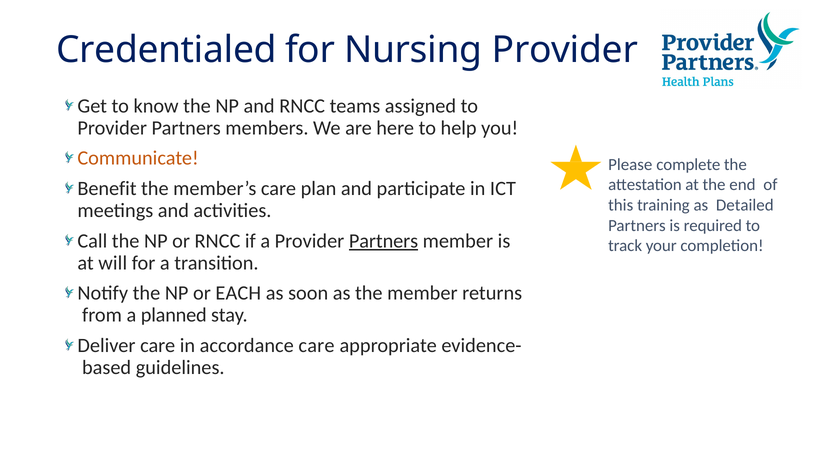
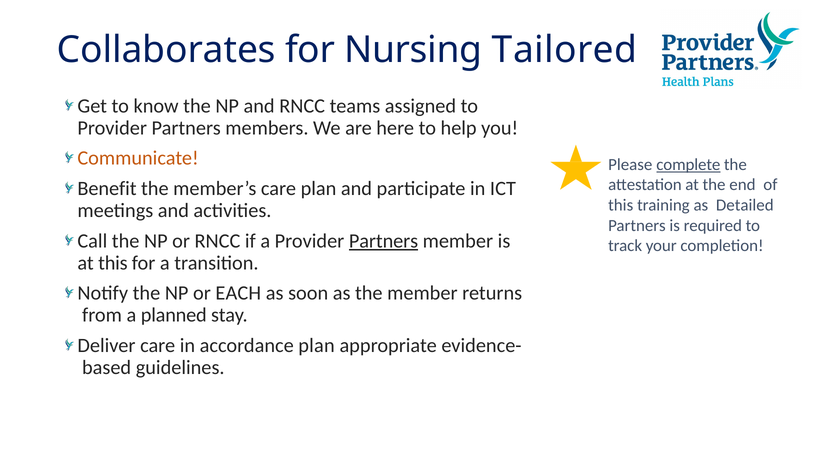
Credentialed: Credentialed -> Collaborates
Nursing Provider: Provider -> Tailored
complete underline: none -> present
at will: will -> this
accordance care: care -> plan
